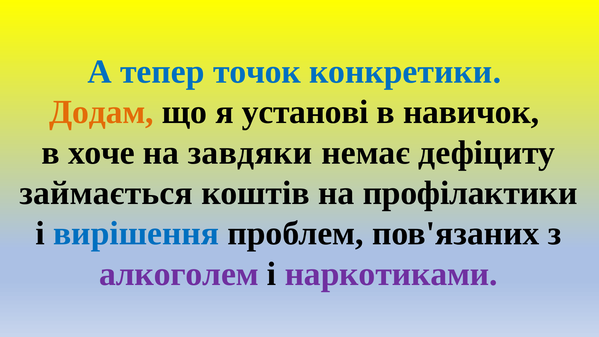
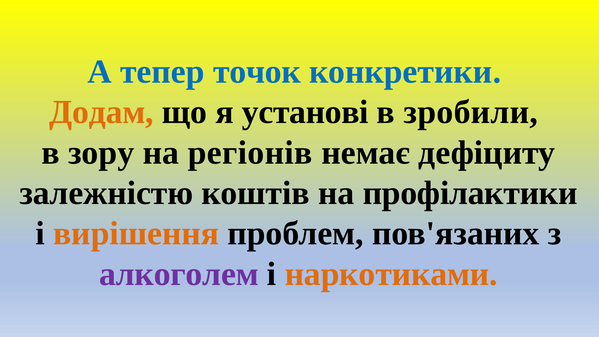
навичок: навичок -> зробили
хоче: хоче -> зору
завдяки: завдяки -> регіонів
займається: займається -> залежністю
вирішення colour: blue -> orange
наркотиками colour: purple -> orange
